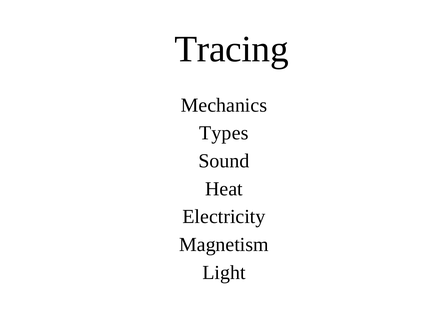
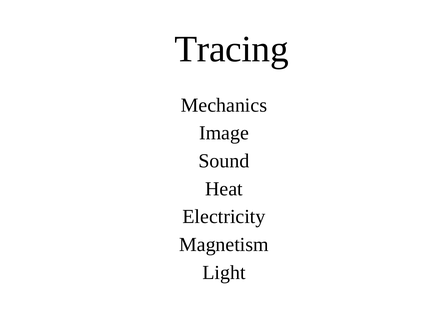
Types: Types -> Image
